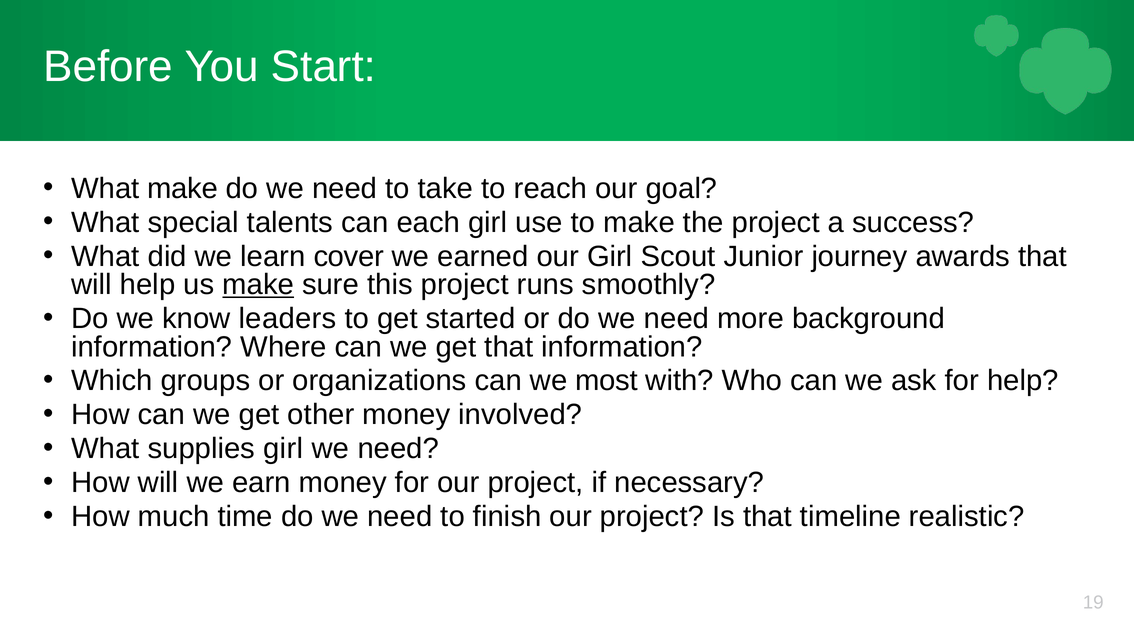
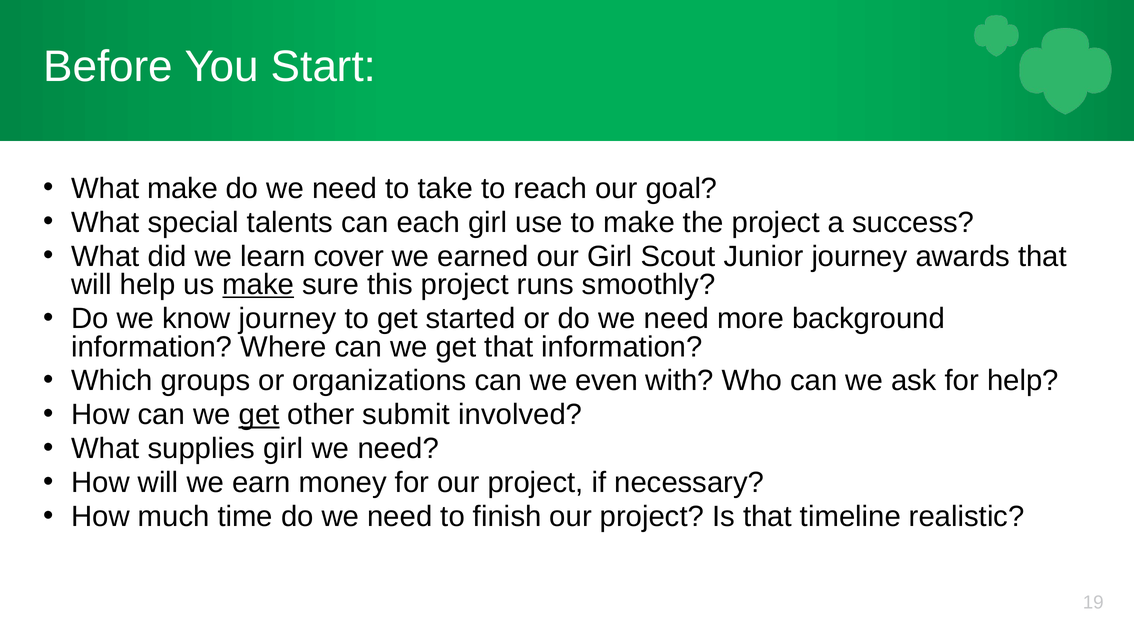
know leaders: leaders -> journey
most: most -> even
get at (259, 415) underline: none -> present
other money: money -> submit
